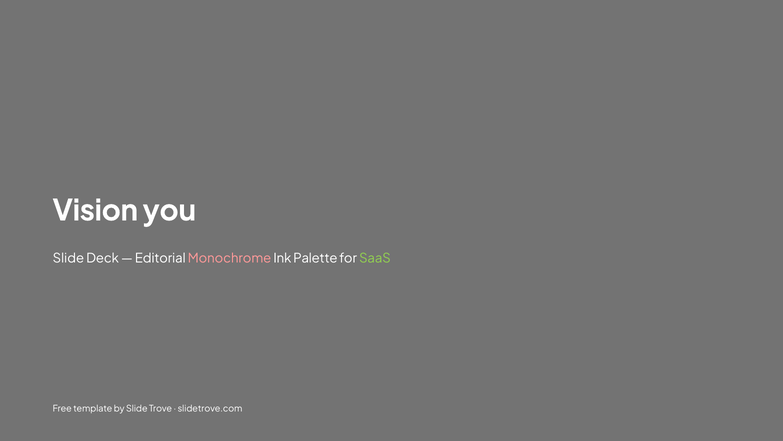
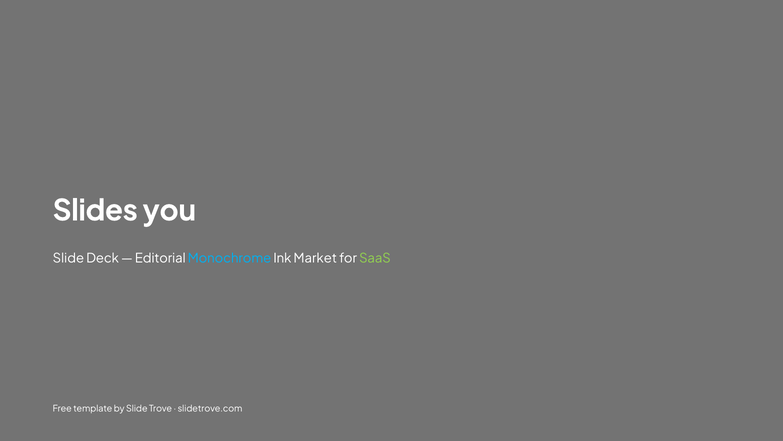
Vision: Vision -> Slides
Monochrome colour: pink -> light blue
Palette: Palette -> Market
